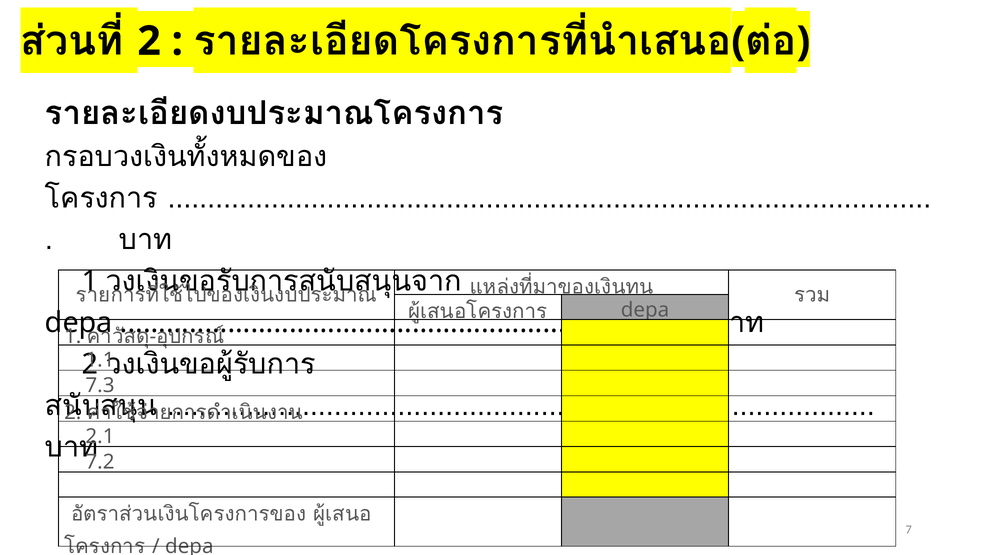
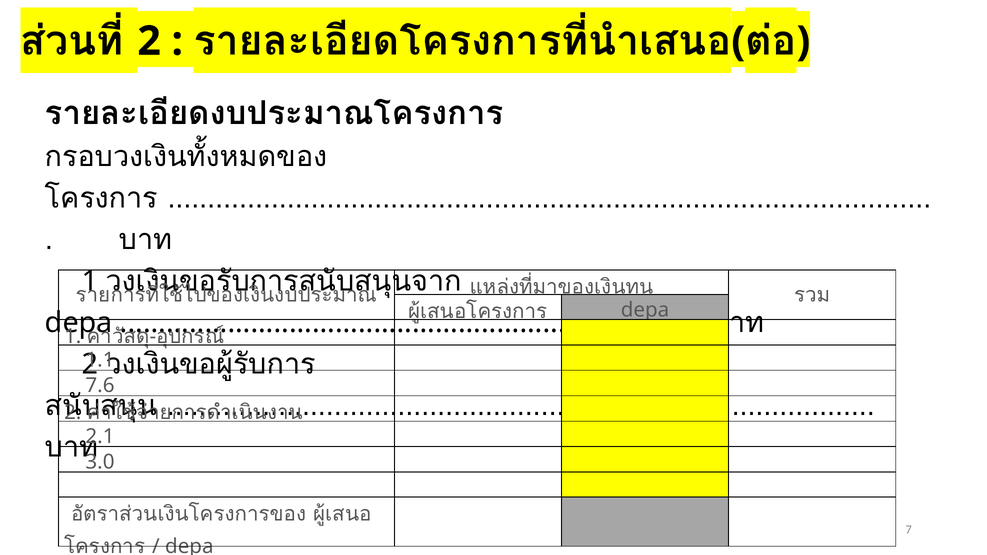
7.3: 7.3 -> 7.6
7.2: 7.2 -> 3.0
